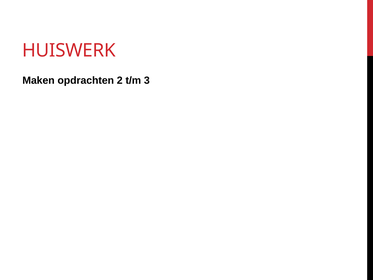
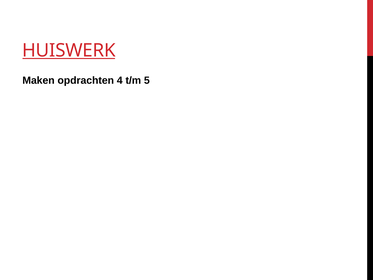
HUISWERK underline: none -> present
2: 2 -> 4
3: 3 -> 5
